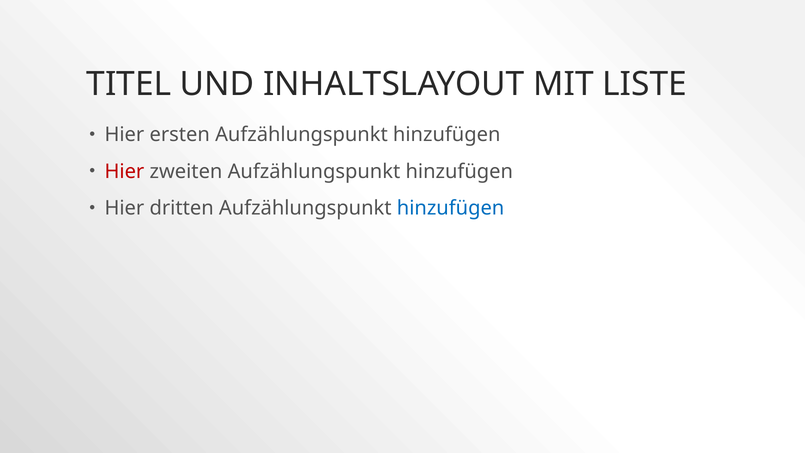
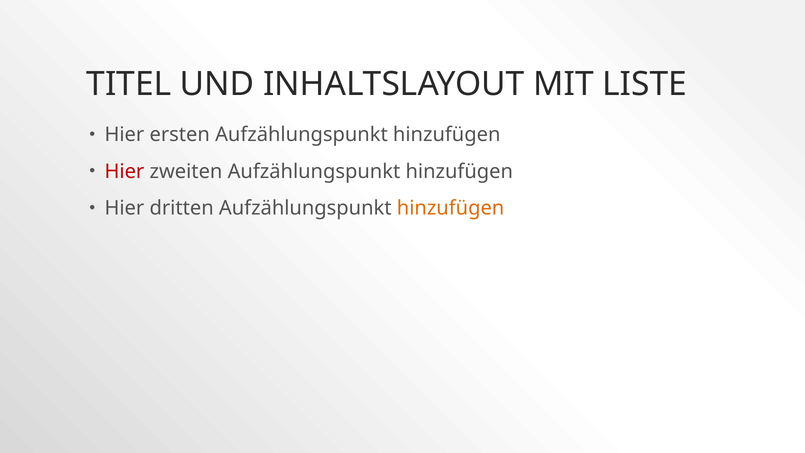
hinzufügen at (451, 208) colour: blue -> orange
